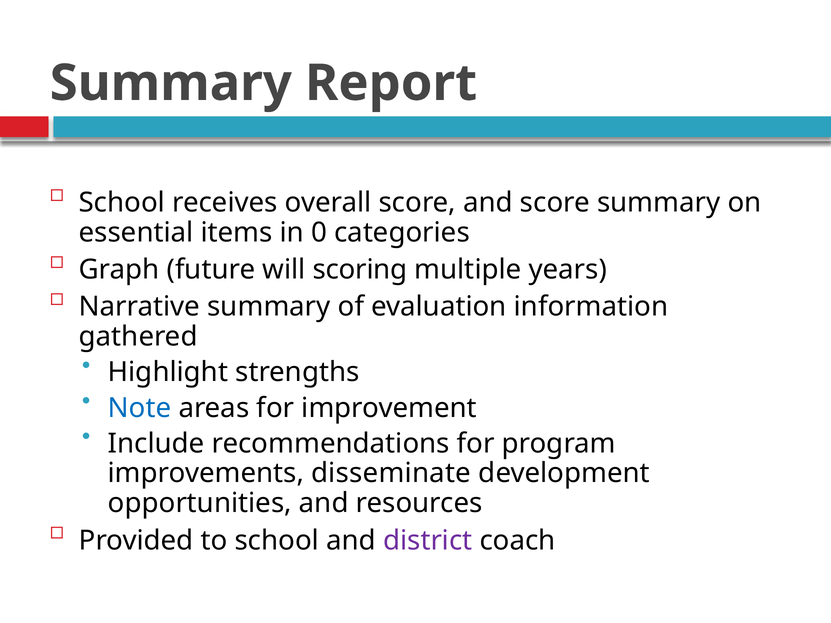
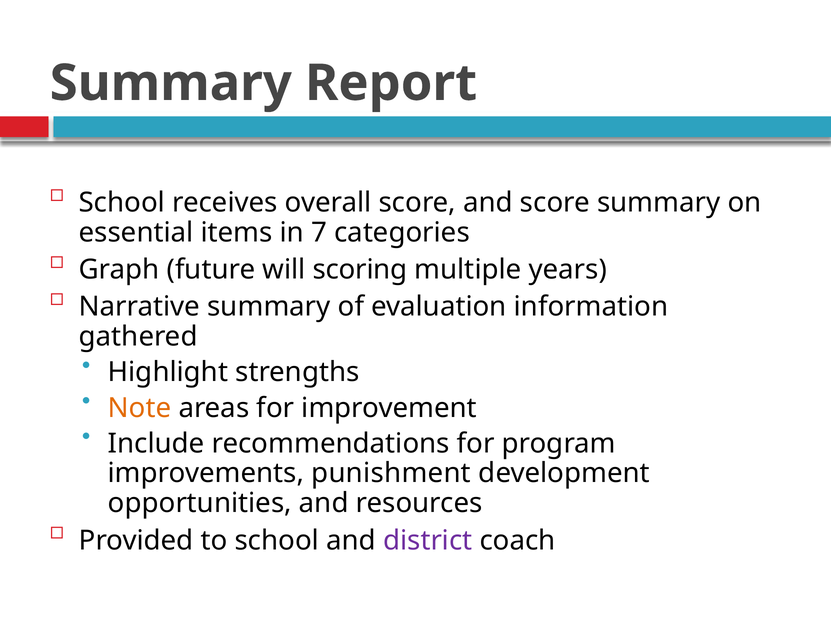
0: 0 -> 7
Note colour: blue -> orange
disseminate: disseminate -> punishment
